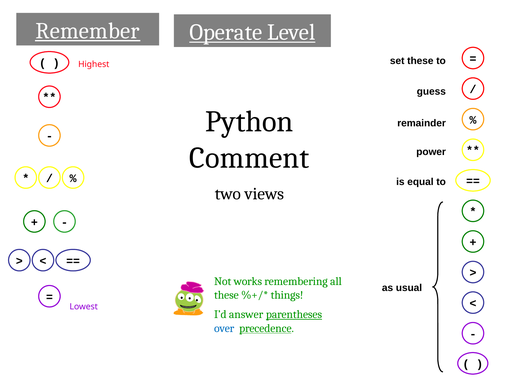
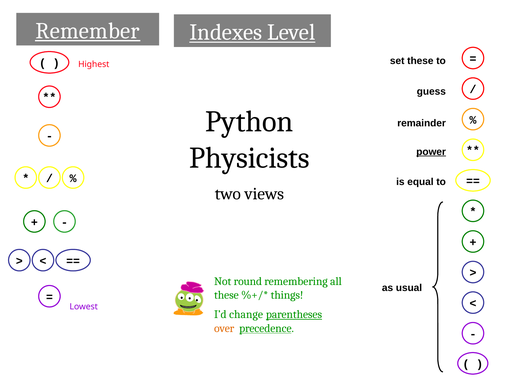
Operate: Operate -> Indexes
Comment: Comment -> Physicists
power underline: none -> present
works: works -> round
answer: answer -> change
over colour: blue -> orange
